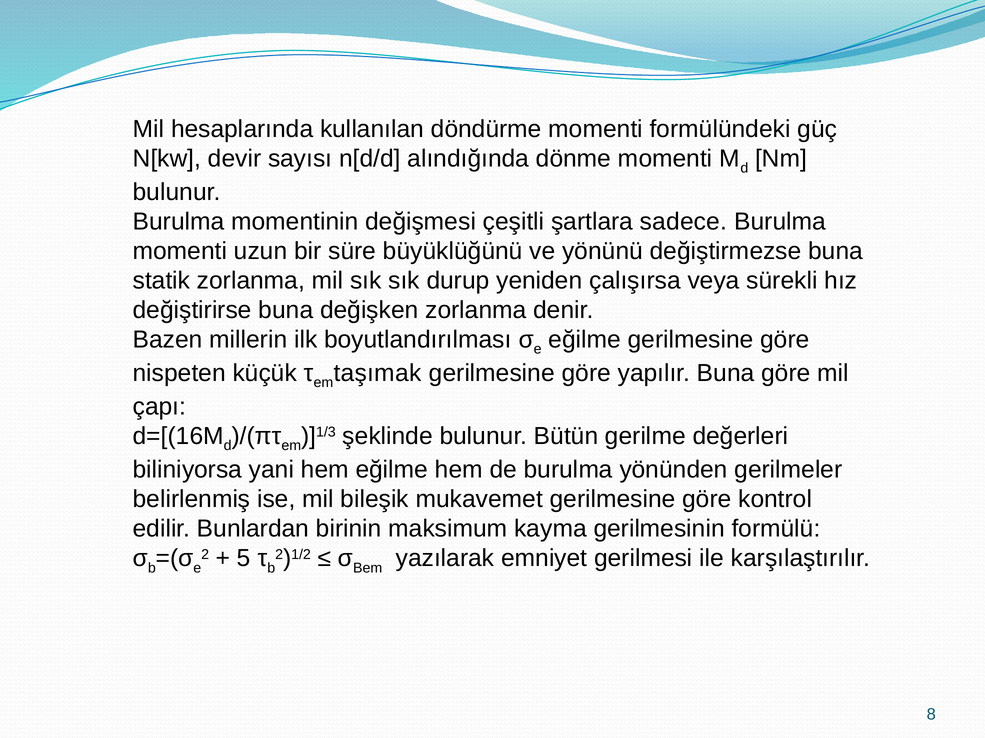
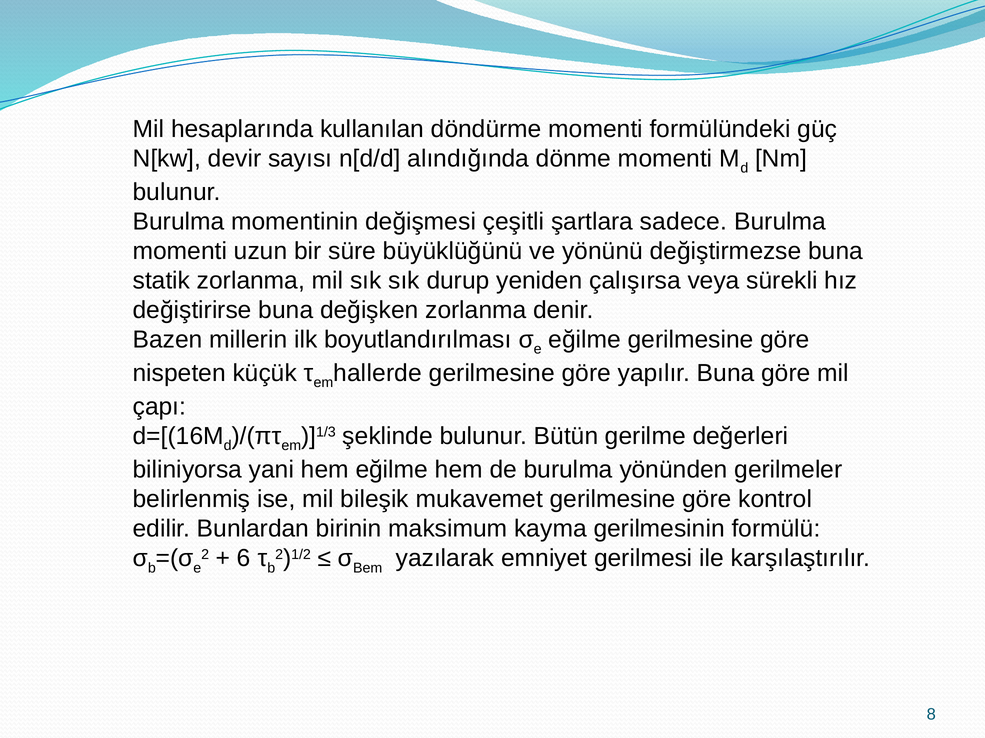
taşımak: taşımak -> hallerde
5: 5 -> 6
